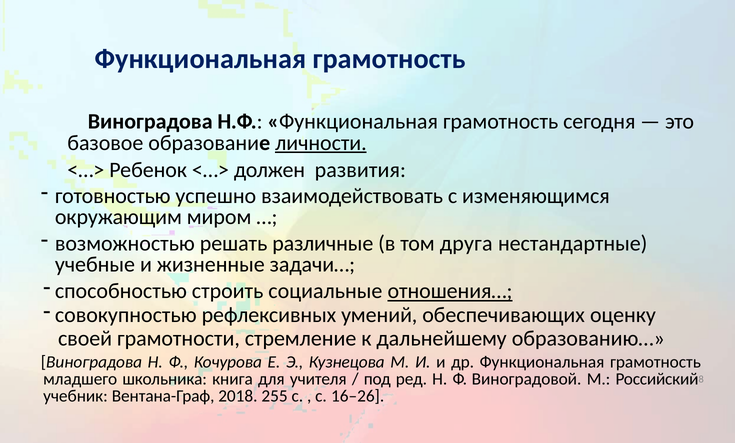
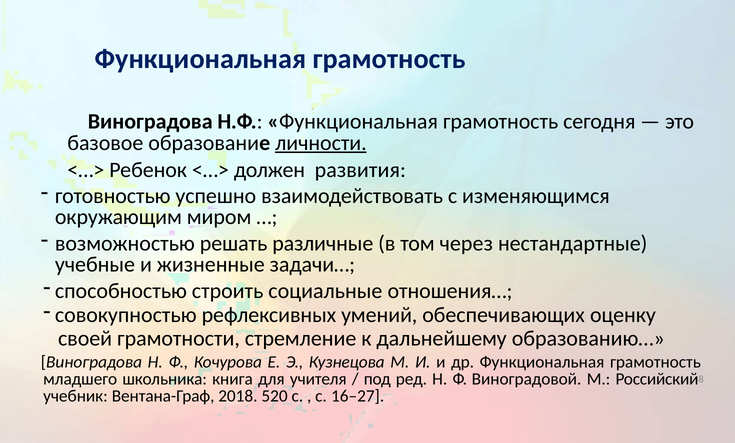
друга: друга -> через
отношения… underline: present -> none
255: 255 -> 520
16–26: 16–26 -> 16–27
